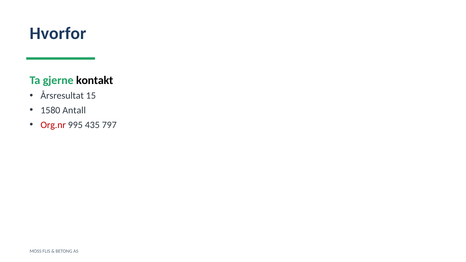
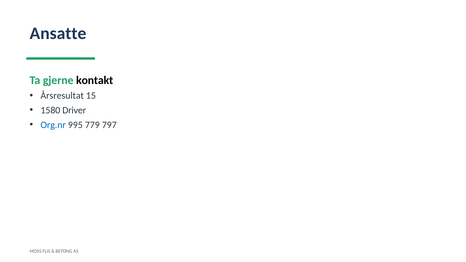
Hvorfor: Hvorfor -> Ansatte
Antall: Antall -> Driver
Org.nr colour: red -> blue
435: 435 -> 779
